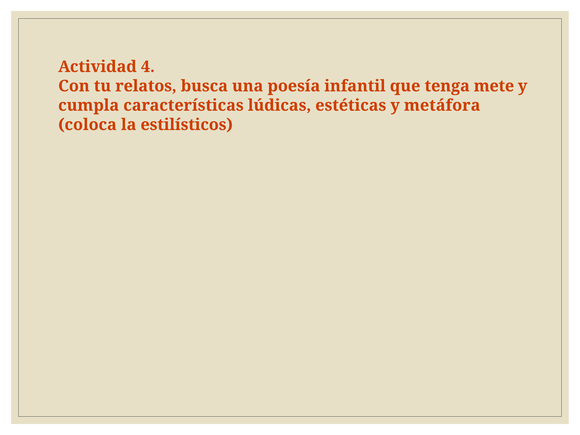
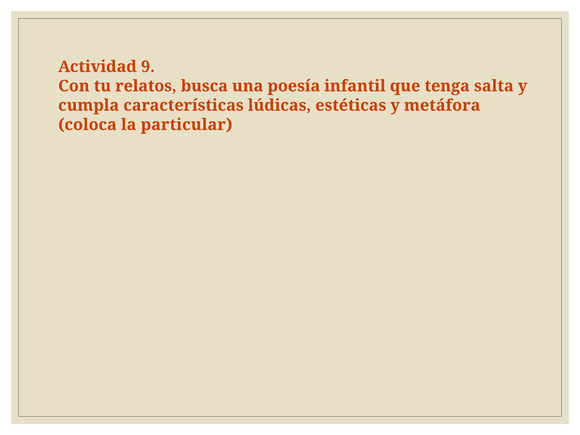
4: 4 -> 9
mete: mete -> salta
estilísticos: estilísticos -> particular
